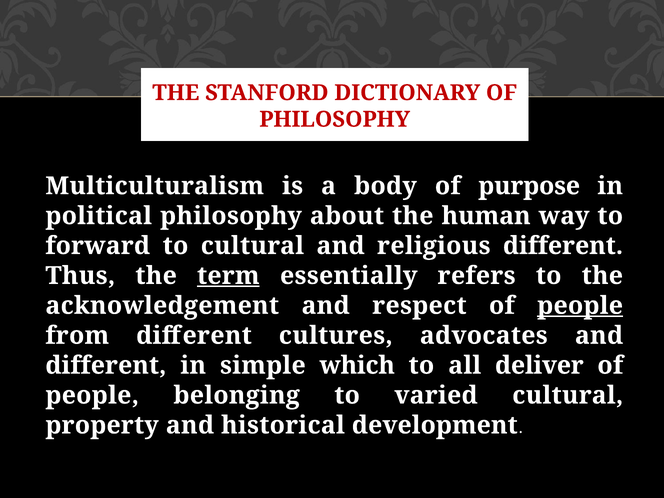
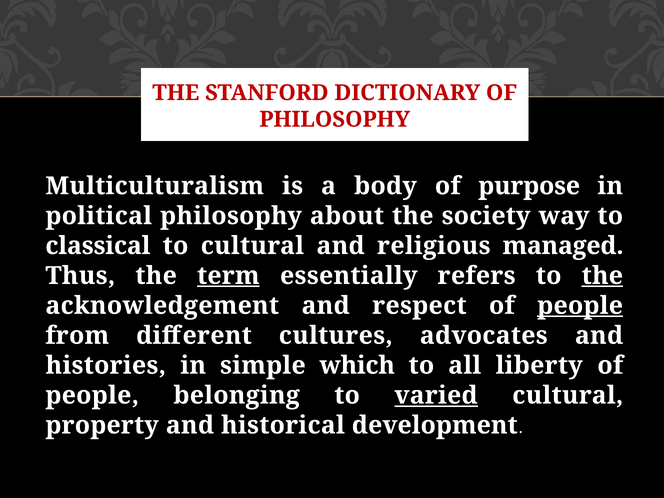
human: human -> society
forward: forward -> classical
religious different: different -> managed
the at (602, 276) underline: none -> present
different at (106, 365): different -> histories
deliver: deliver -> liberty
varied underline: none -> present
